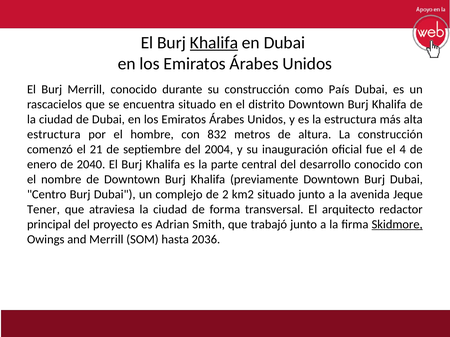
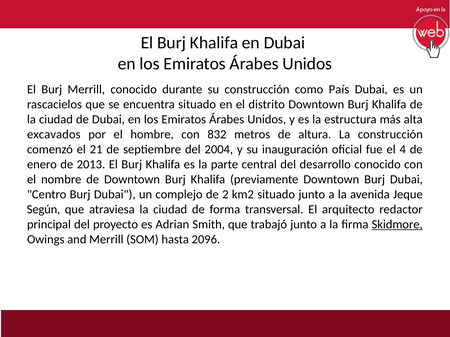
Khalifa at (214, 43) underline: present -> none
estructura at (54, 134): estructura -> excavados
2040: 2040 -> 2013
Tener: Tener -> Según
2036: 2036 -> 2096
